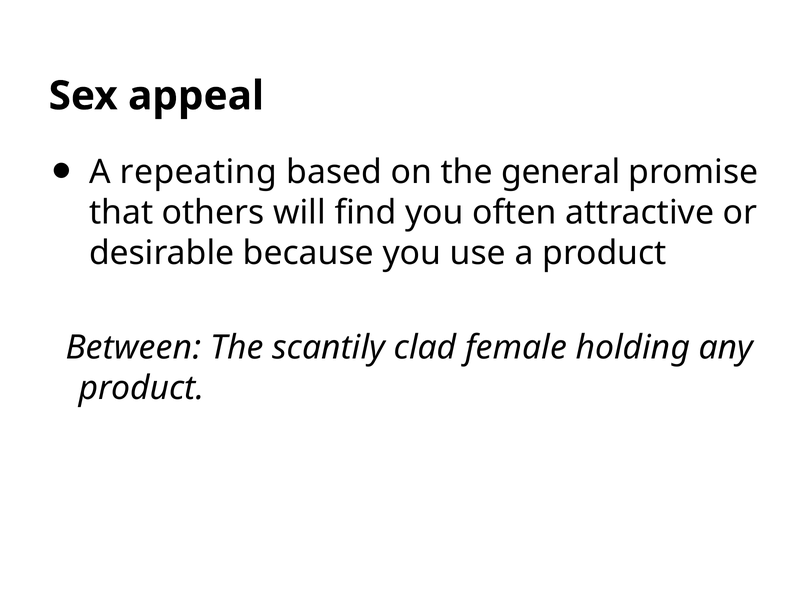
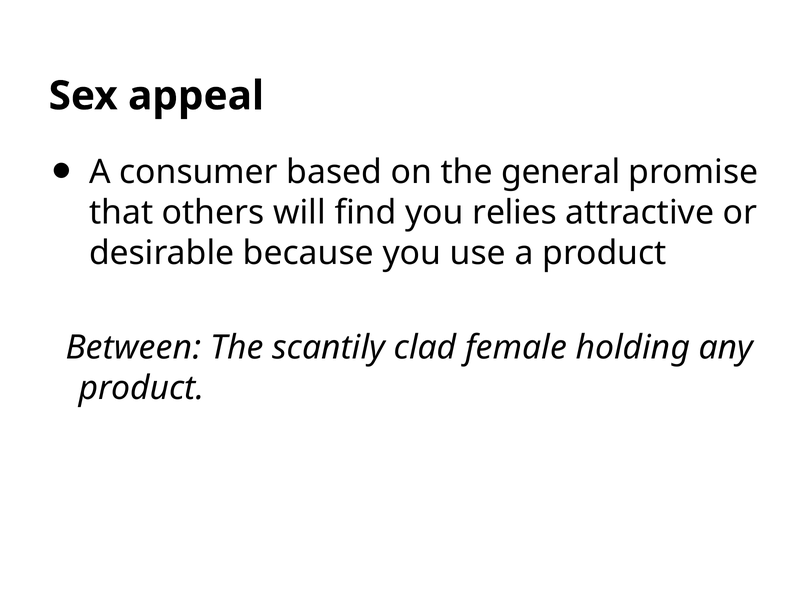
repeating: repeating -> consumer
often: often -> relies
